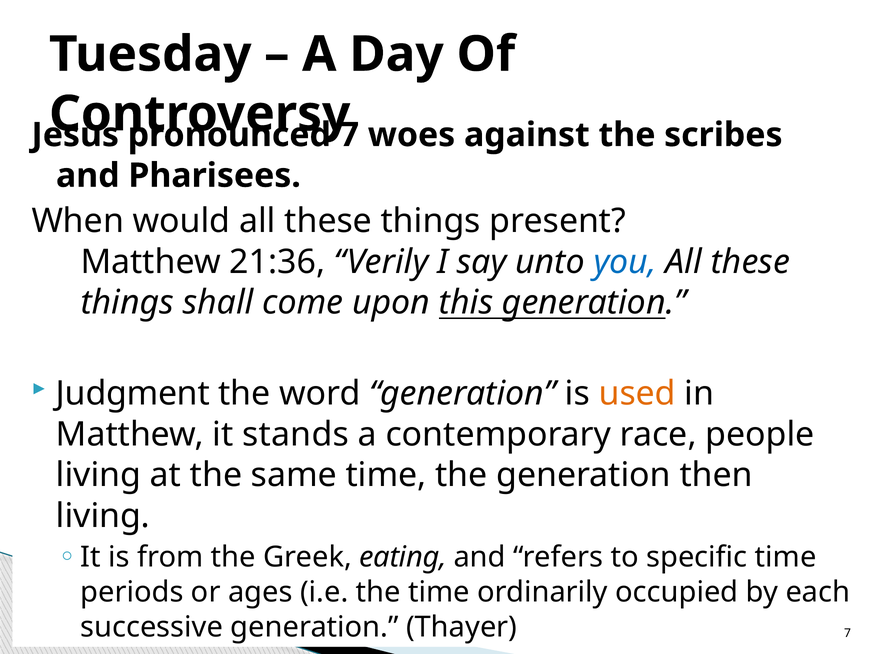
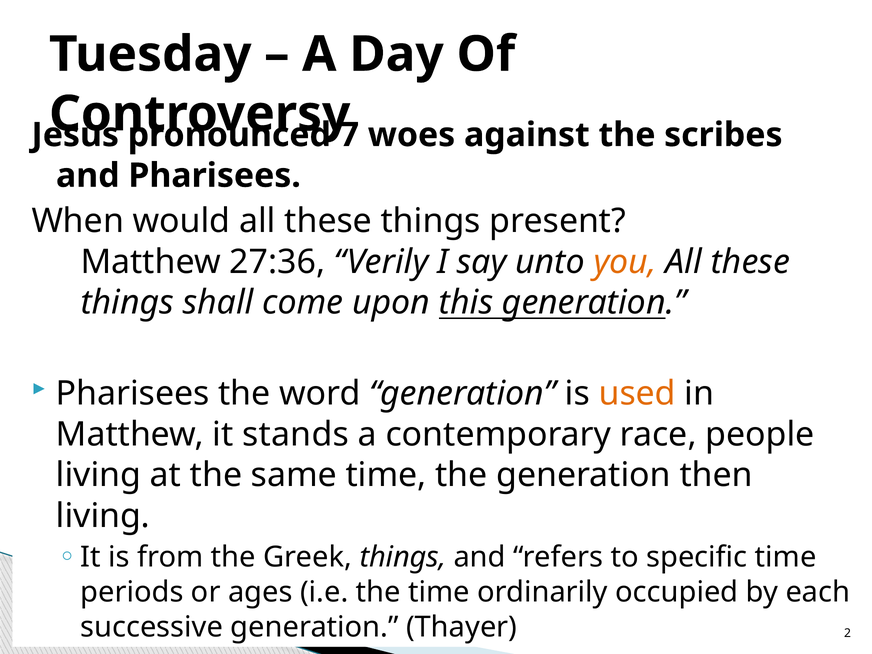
21:36: 21:36 -> 27:36
you colour: blue -> orange
Judgment at (133, 394): Judgment -> Pharisees
Greek eating: eating -> things
Thayer 7: 7 -> 2
